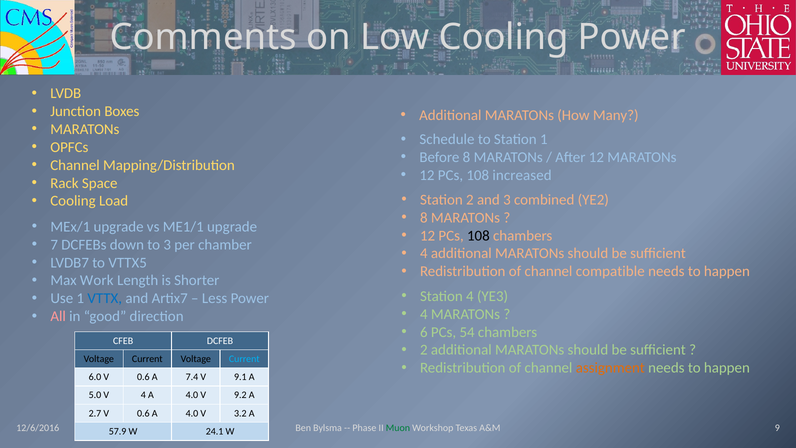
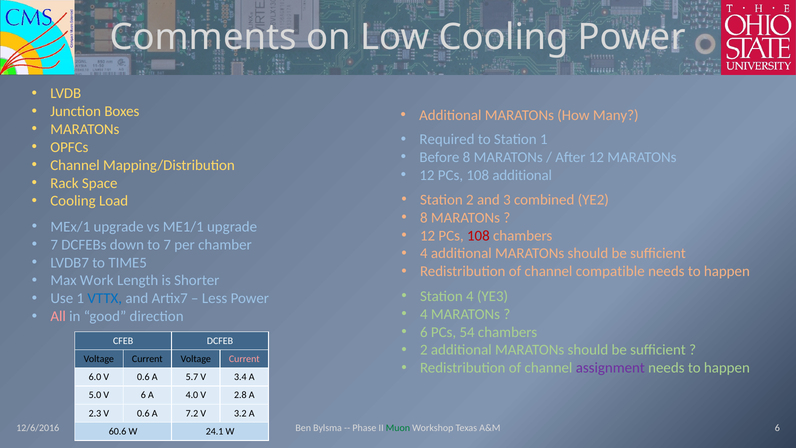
Schedule: Schedule -> Required
108 increased: increased -> additional
108 at (478, 235) colour: black -> red
to 3: 3 -> 7
VTTX5: VTTX5 -> TIME5
Current at (244, 359) colour: light blue -> pink
assignment colour: orange -> purple
7.4: 7.4 -> 5.7
9.1: 9.1 -> 3.4
V 4: 4 -> 6
9.2: 9.2 -> 2.8
2.7: 2.7 -> 2.3
0.6 A 4.0: 4.0 -> 7.2
A&M 9: 9 -> 6
57.9: 57.9 -> 60.6
